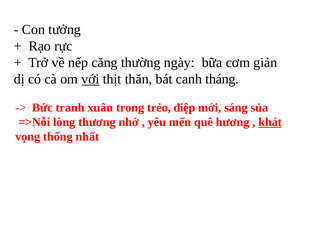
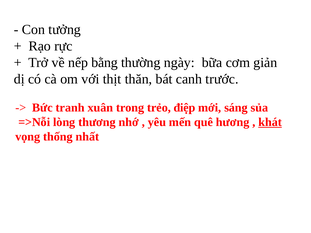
căng: căng -> bằng
với underline: present -> none
tháng: tháng -> trước
